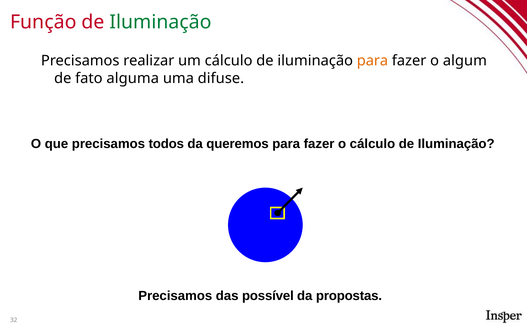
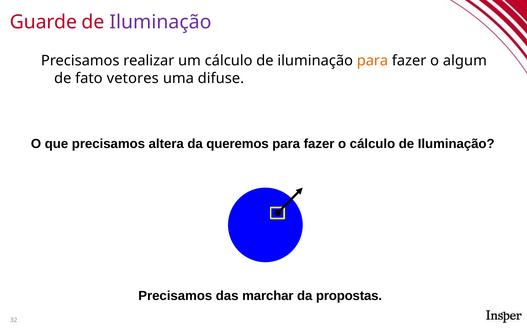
Função: Função -> Guarde
Iluminação at (161, 22) colour: green -> purple
alguma: alguma -> vetores
todos: todos -> altera
possível: possível -> marchar
